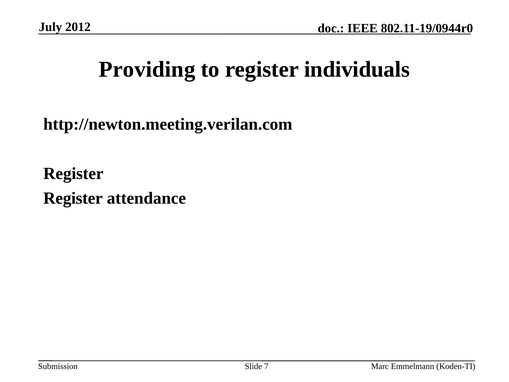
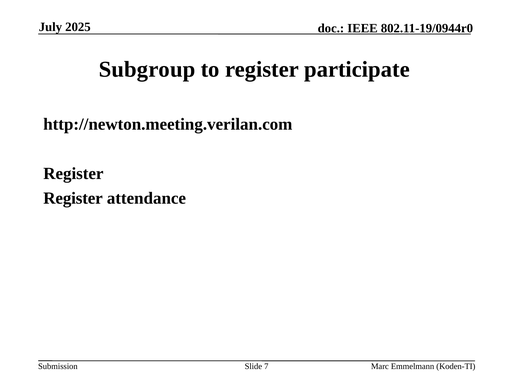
2012: 2012 -> 2025
Providing: Providing -> Subgroup
individuals: individuals -> participate
